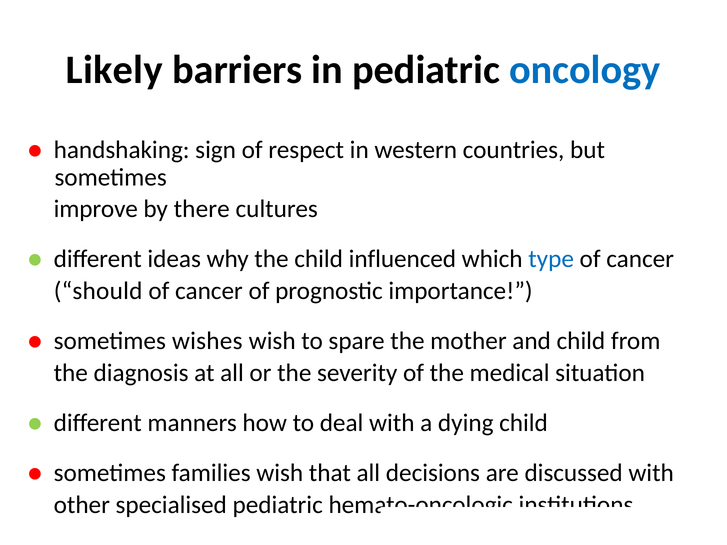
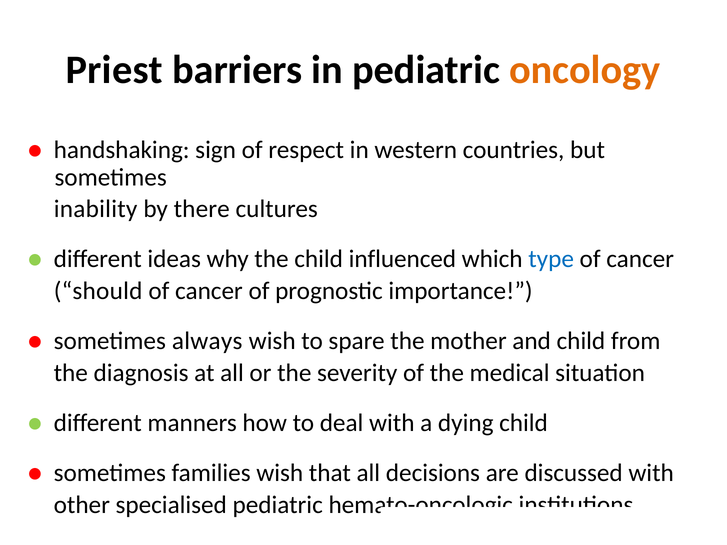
Likely: Likely -> Priest
oncology colour: blue -> orange
improve: improve -> inability
wishes: wishes -> always
